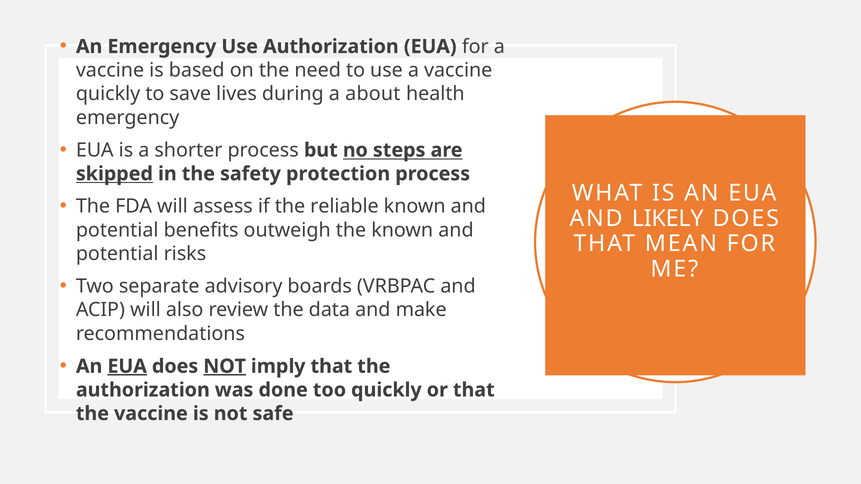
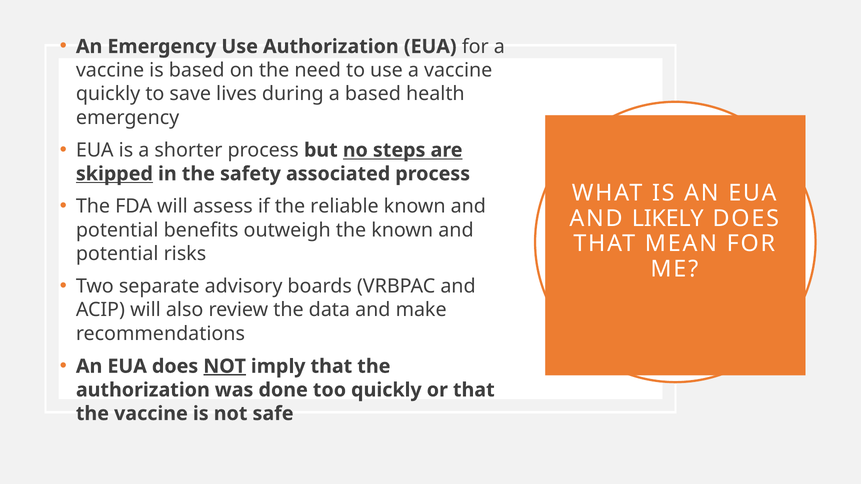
a about: about -> based
protection: protection -> associated
EUA at (127, 366) underline: present -> none
